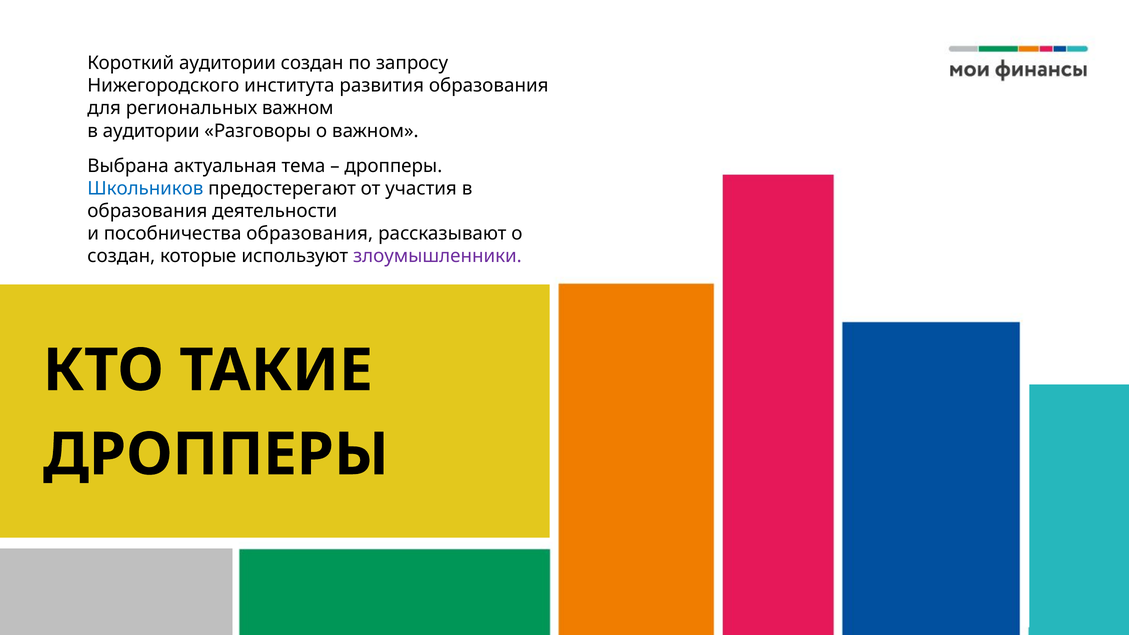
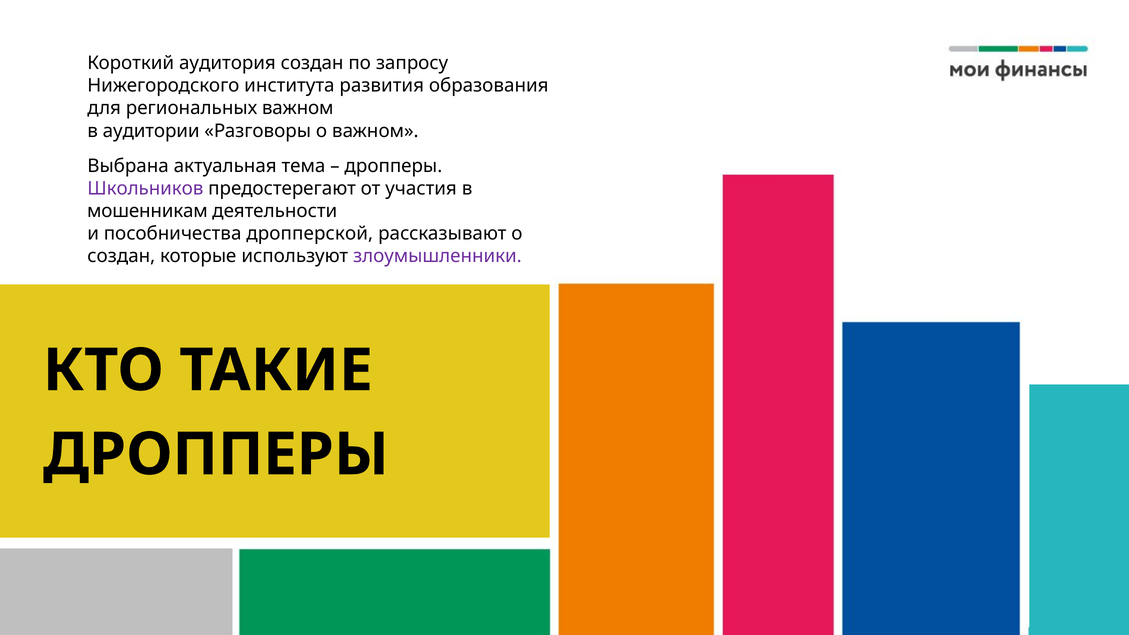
Короткий аудитории: аудитории -> аудитория
Школьников colour: blue -> purple
образования at (147, 211): образования -> мошенникам
пособничества образования: образования -> дропперской
